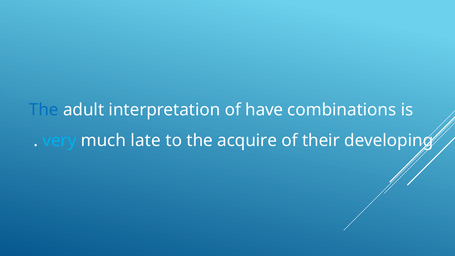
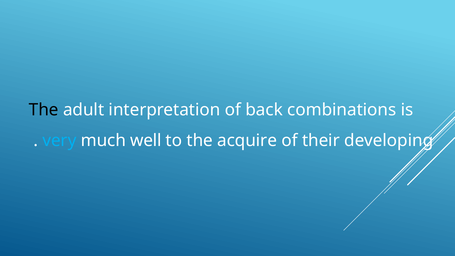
The at (44, 110) colour: blue -> black
have: have -> back
late: late -> well
